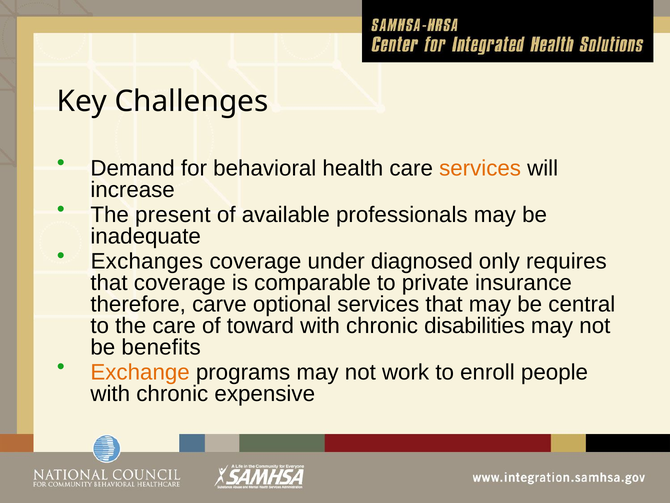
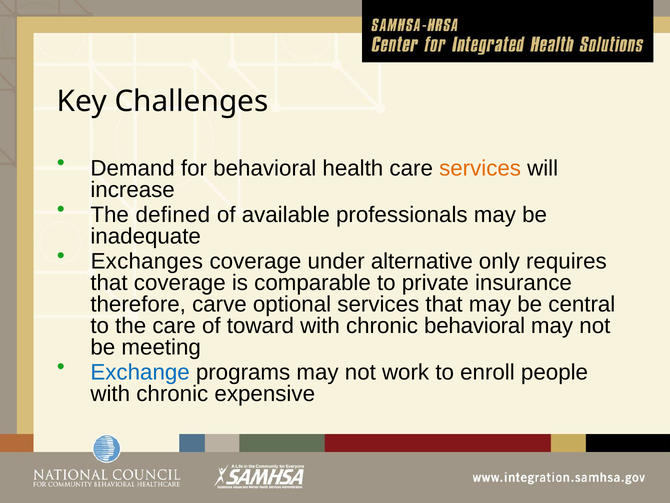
present: present -> defined
diagnosed: diagnosed -> alternative
chronic disabilities: disabilities -> behavioral
benefits: benefits -> meeting
Exchange colour: orange -> blue
